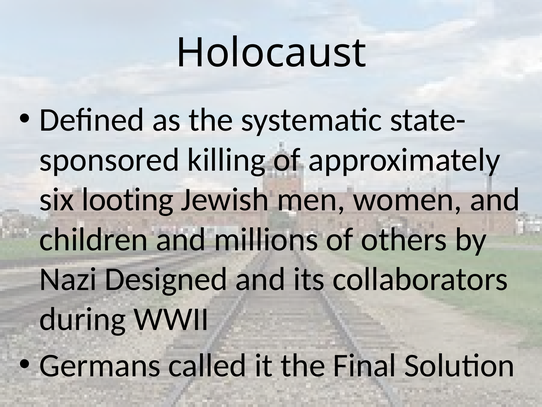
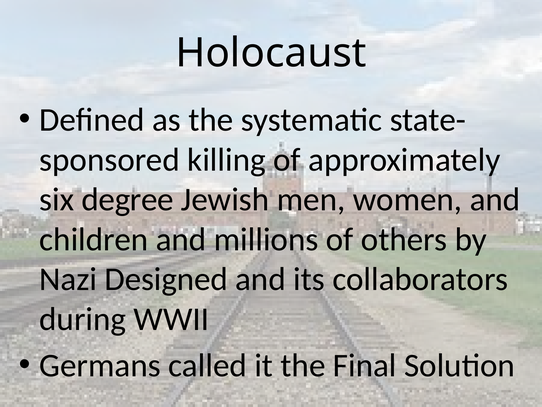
looting: looting -> degree
